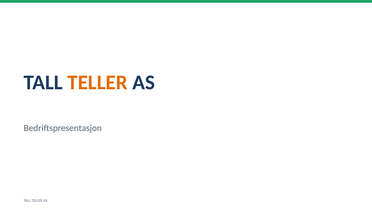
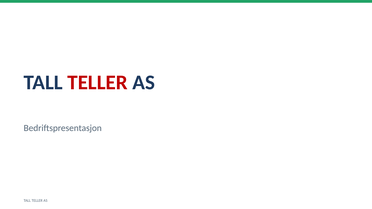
TELLER at (98, 83) colour: orange -> red
